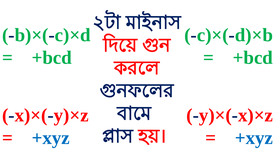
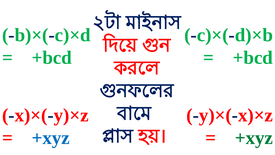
+xyz at (254, 138) colour: blue -> green
